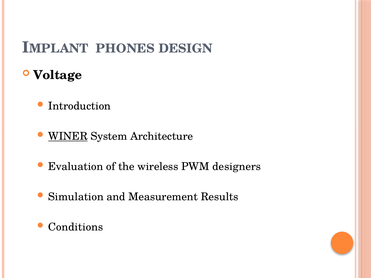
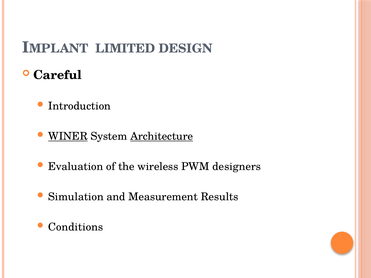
PHONES: PHONES -> LIMITED
Voltage: Voltage -> Careful
Architecture underline: none -> present
